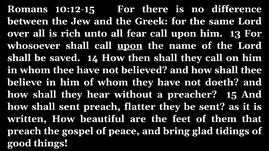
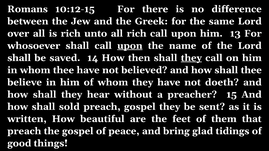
all fear: fear -> rich
they at (191, 58) underline: none -> present
shall sent: sent -> sold
preach flatter: flatter -> gospel
